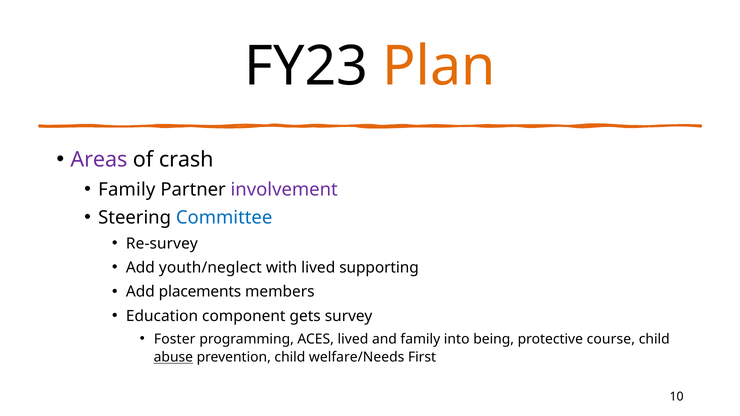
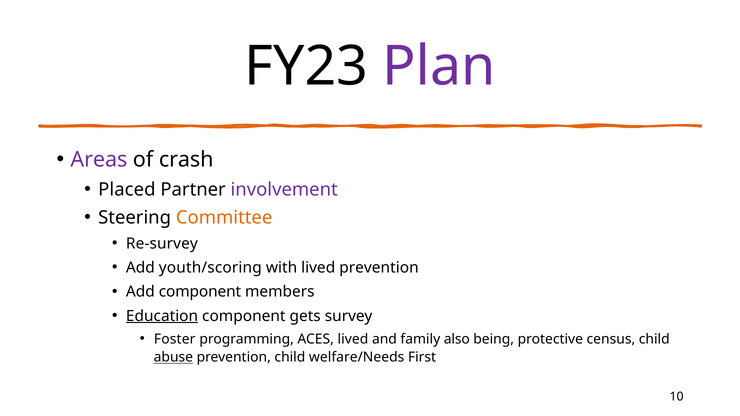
Plan colour: orange -> purple
Family at (127, 190): Family -> Placed
Committee colour: blue -> orange
youth/neglect: youth/neglect -> youth/scoring
lived supporting: supporting -> prevention
Add placements: placements -> component
Education underline: none -> present
into: into -> also
course: course -> census
